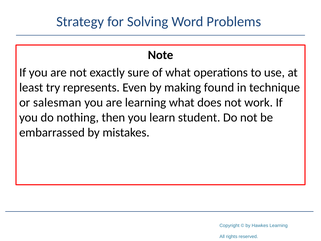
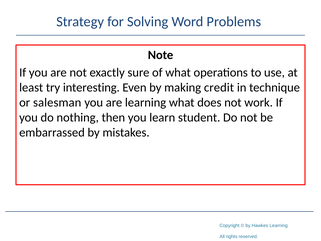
represents: represents -> interesting
found: found -> credit
